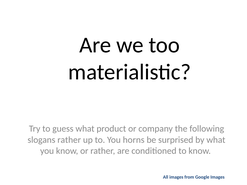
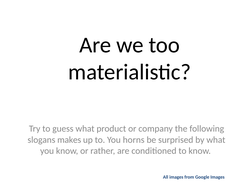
slogans rather: rather -> makes
